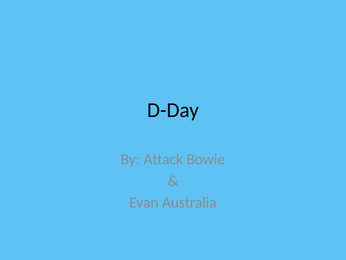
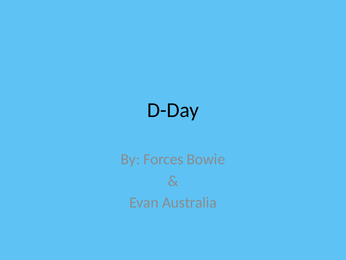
Attack: Attack -> Forces
